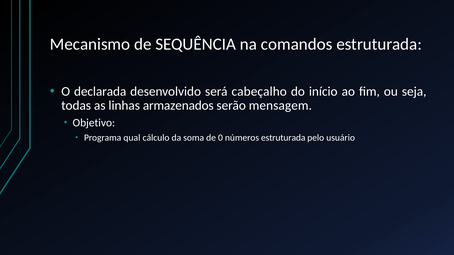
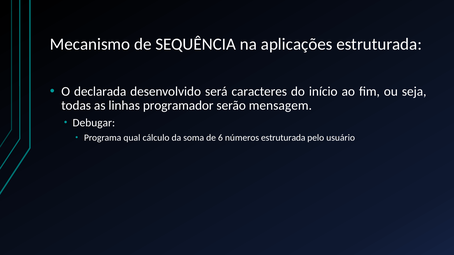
comandos: comandos -> aplicações
cabeçalho: cabeçalho -> caracteres
armazenados: armazenados -> programador
Objetivo: Objetivo -> Debugar
0: 0 -> 6
